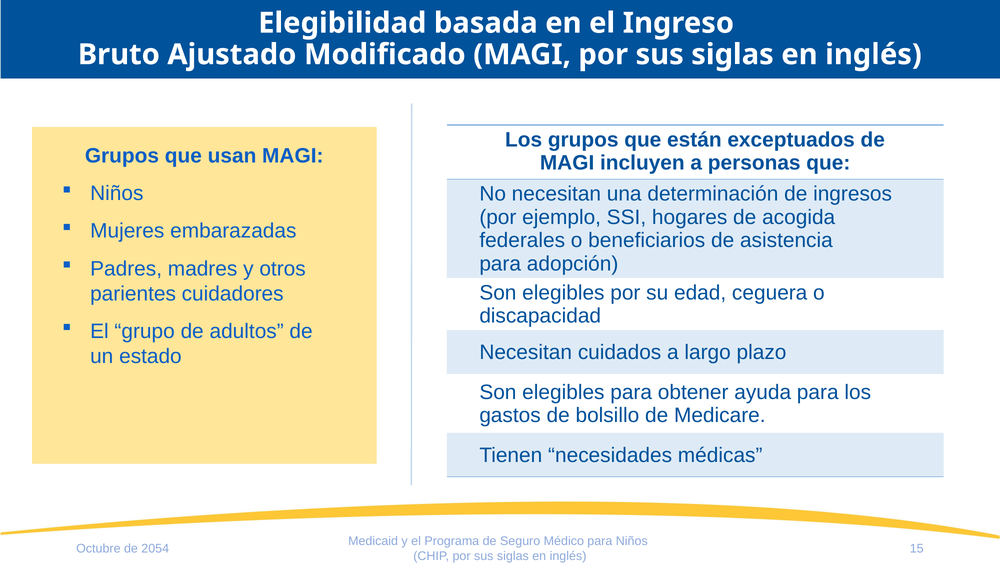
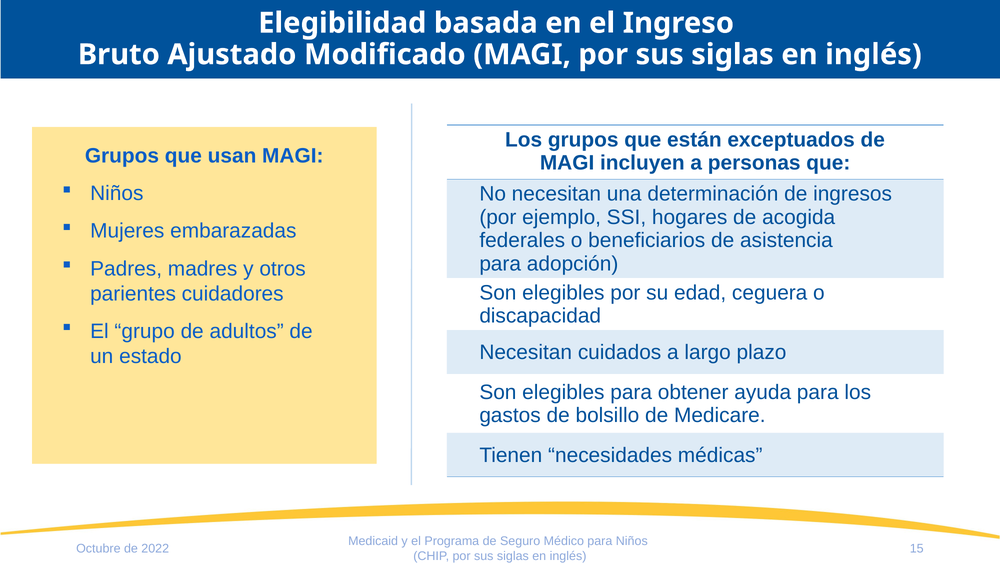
2054: 2054 -> 2022
